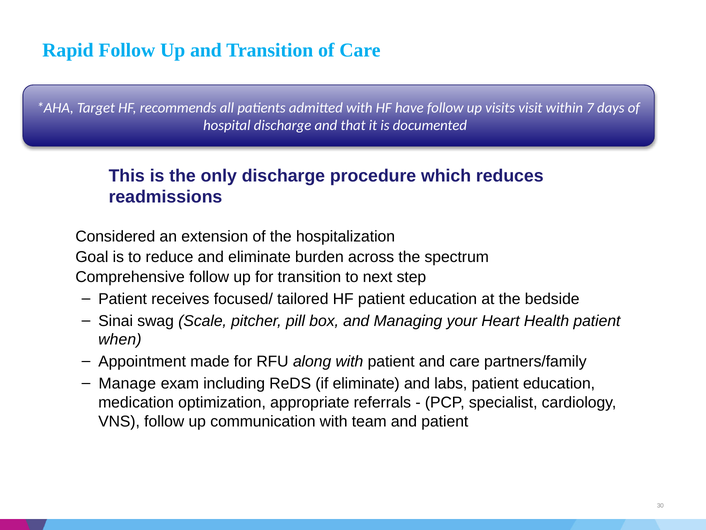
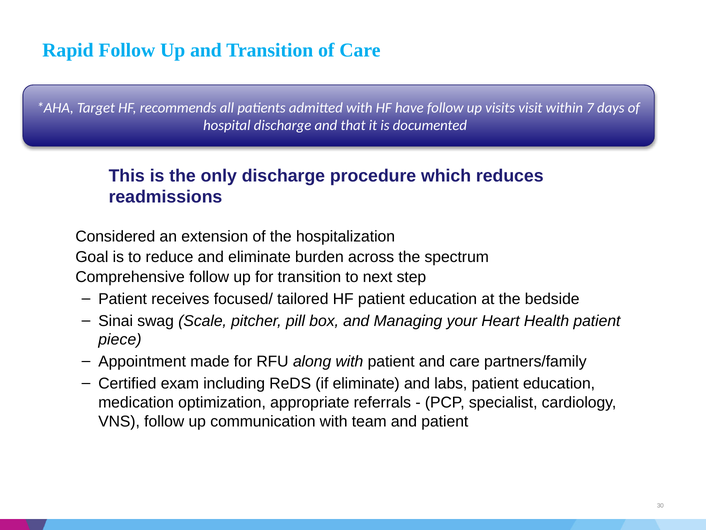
when: when -> piece
Manage: Manage -> Certified
